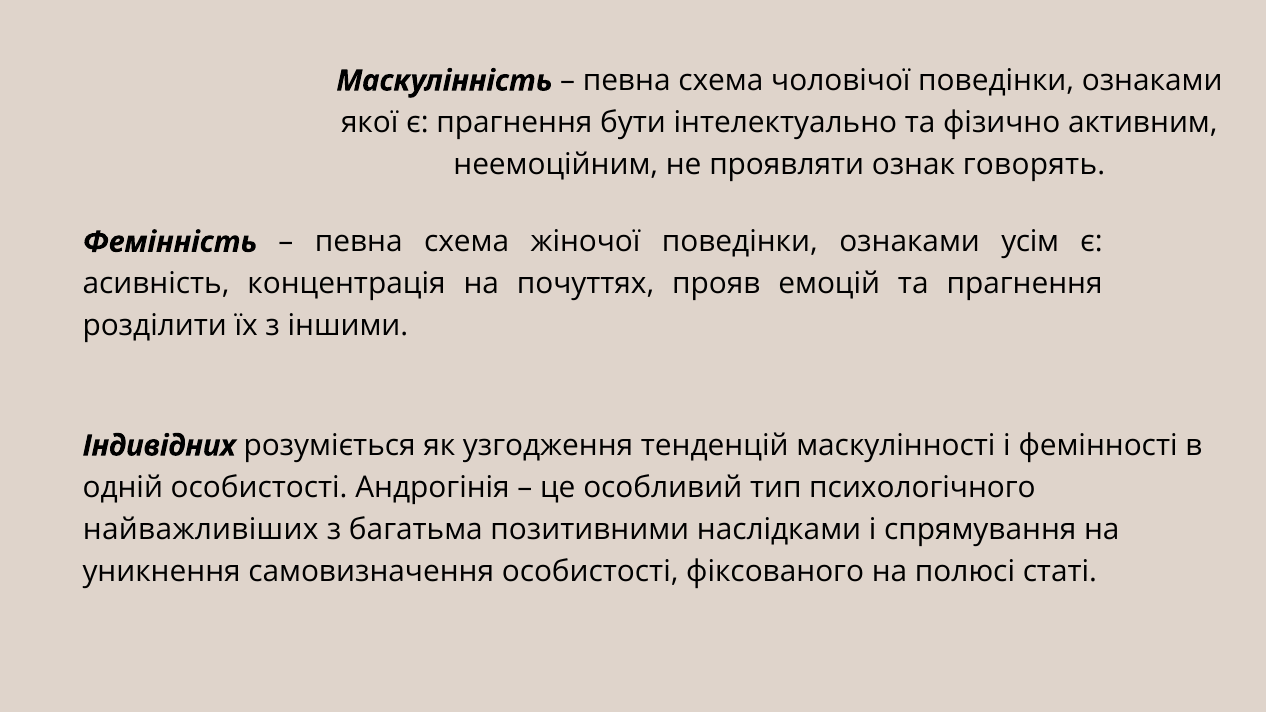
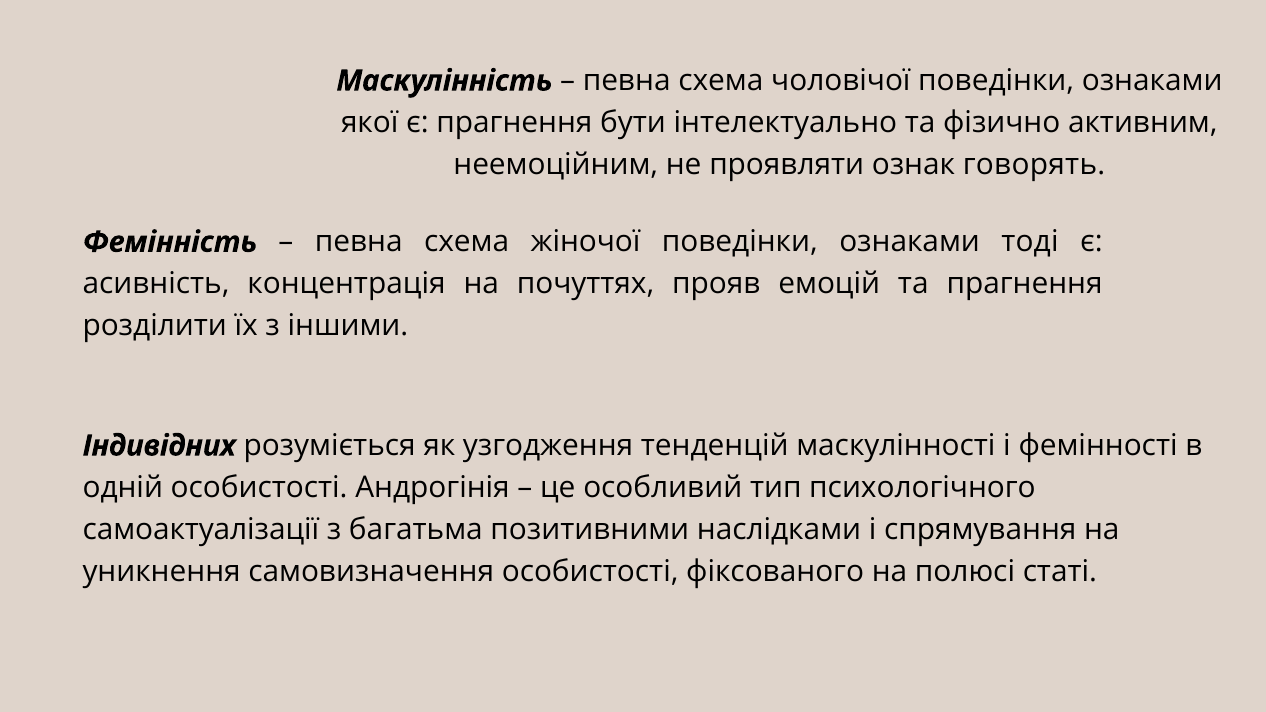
усім: усім -> тоді
найважливіших: найважливіших -> самоактуалізації
